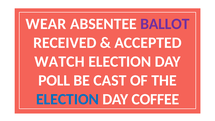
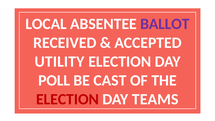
WEAR: WEAR -> LOCAL
WATCH: WATCH -> UTILITY
ELECTION at (67, 99) colour: blue -> red
COFFEE: COFFEE -> TEAMS
